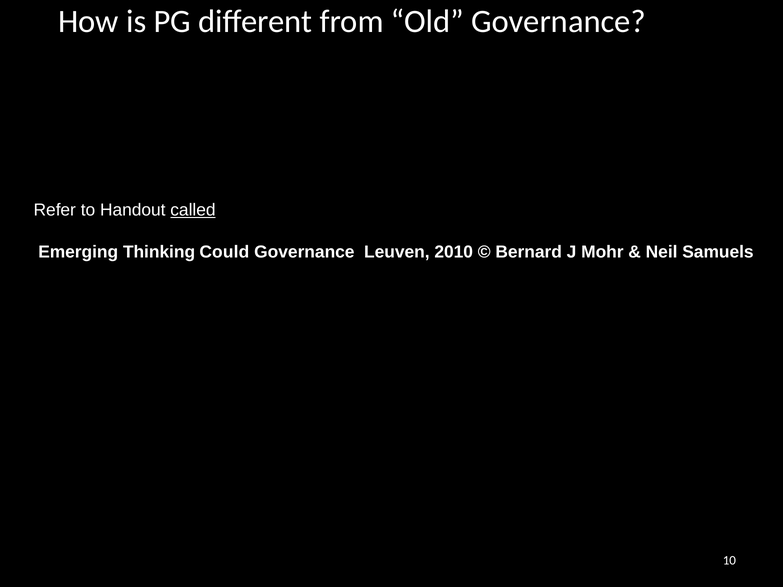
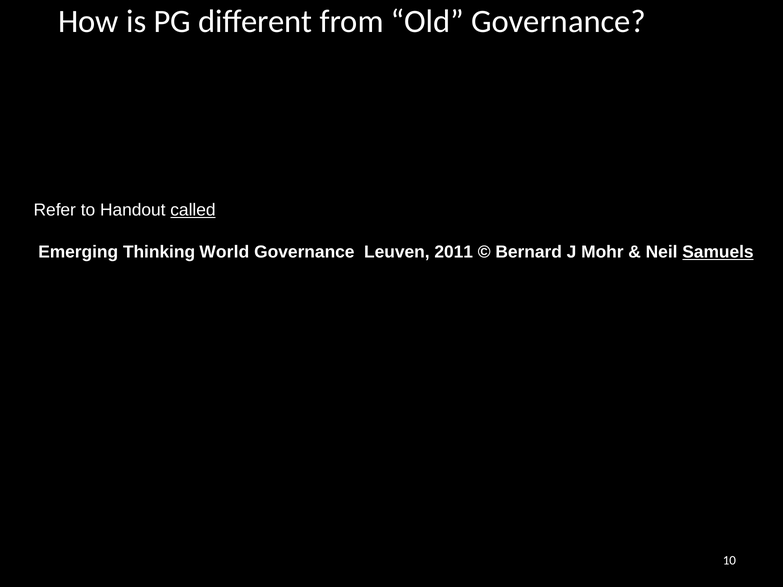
Could: Could -> World
2010: 2010 -> 2011
Samuels underline: none -> present
